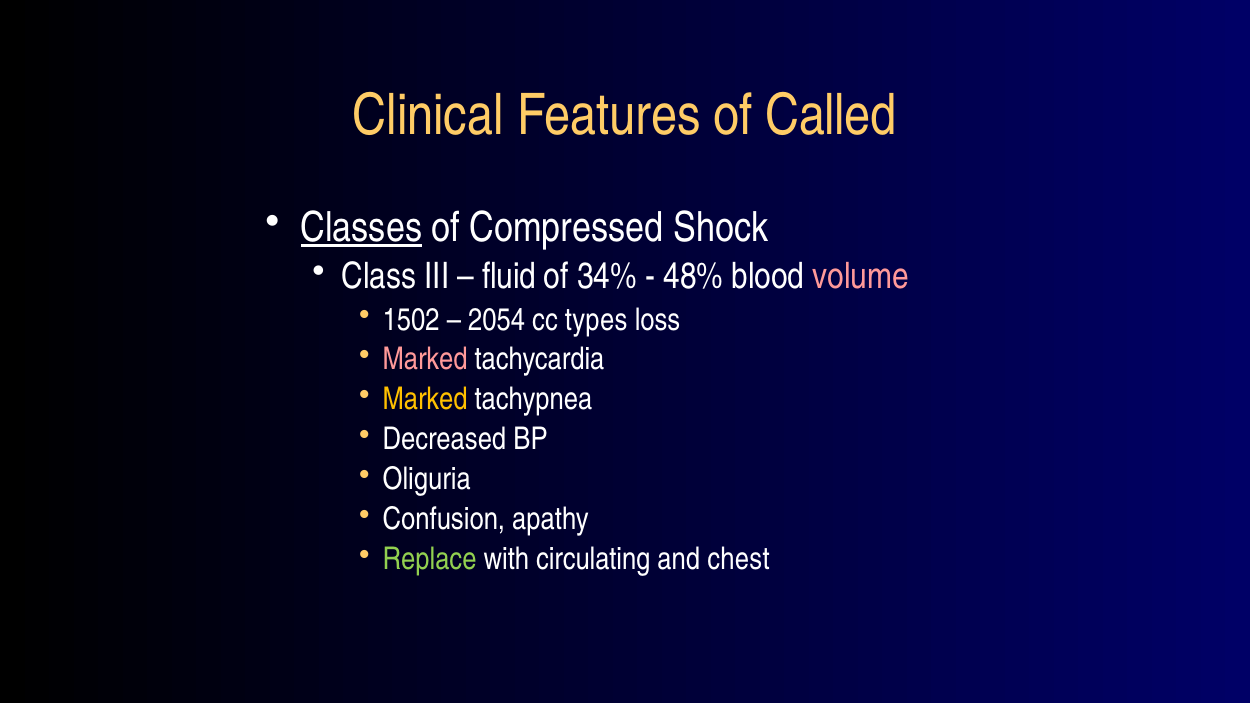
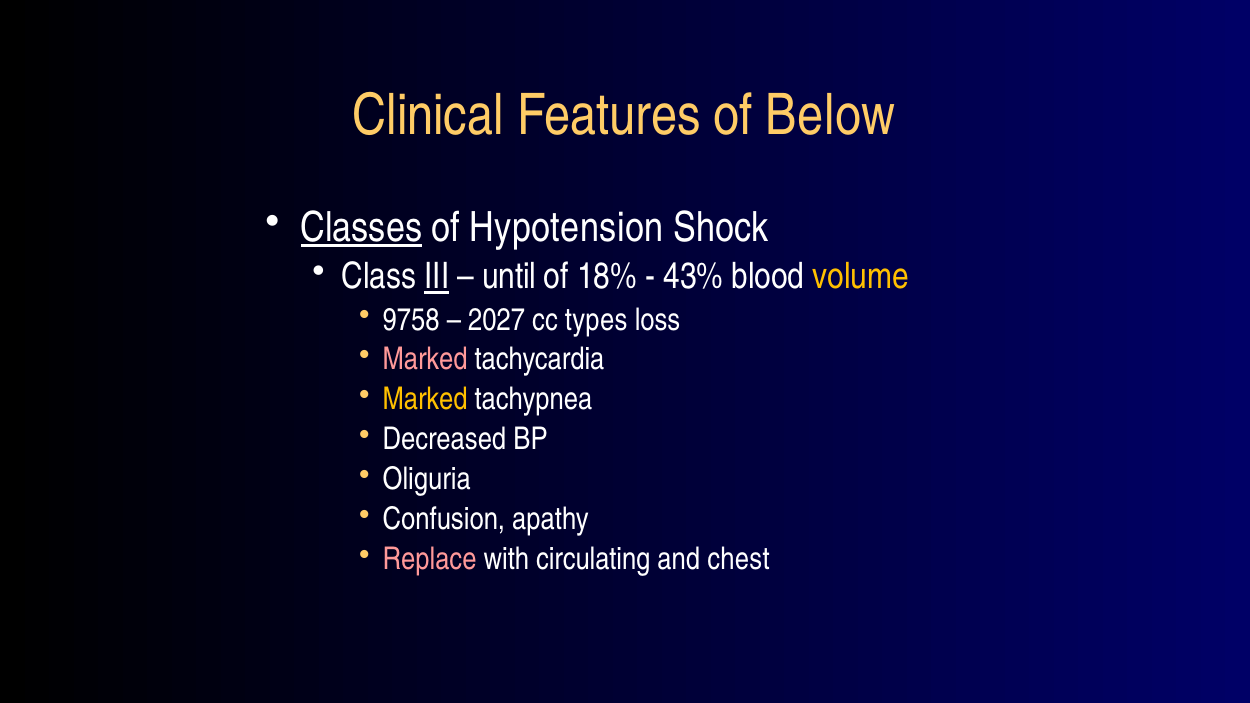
Called: Called -> Below
Compressed: Compressed -> Hypotension
III underline: none -> present
fluid: fluid -> until
34%: 34% -> 18%
48%: 48% -> 43%
volume colour: pink -> yellow
1502: 1502 -> 9758
2054: 2054 -> 2027
Replace colour: light green -> pink
